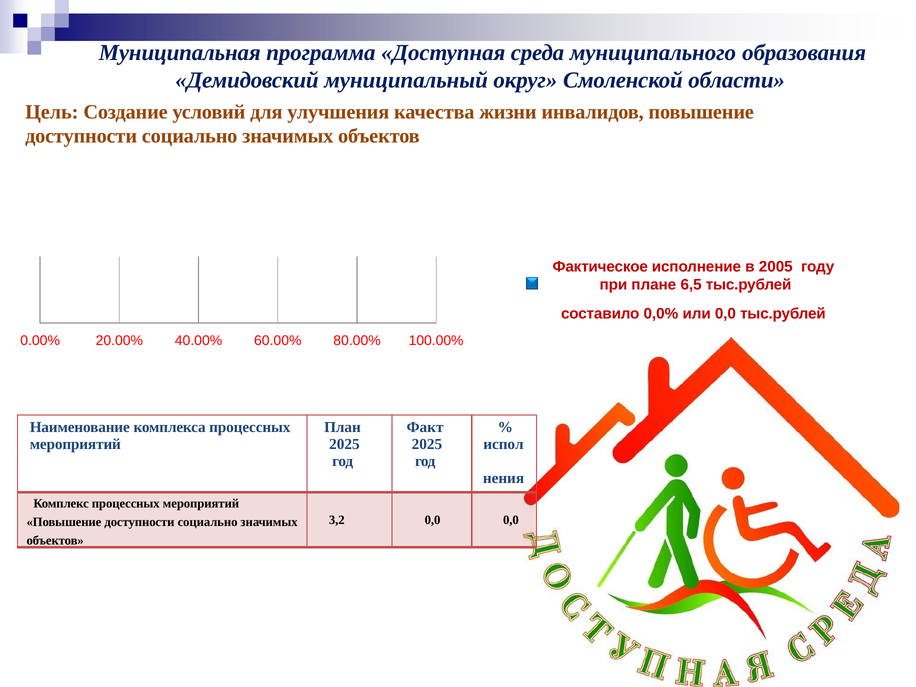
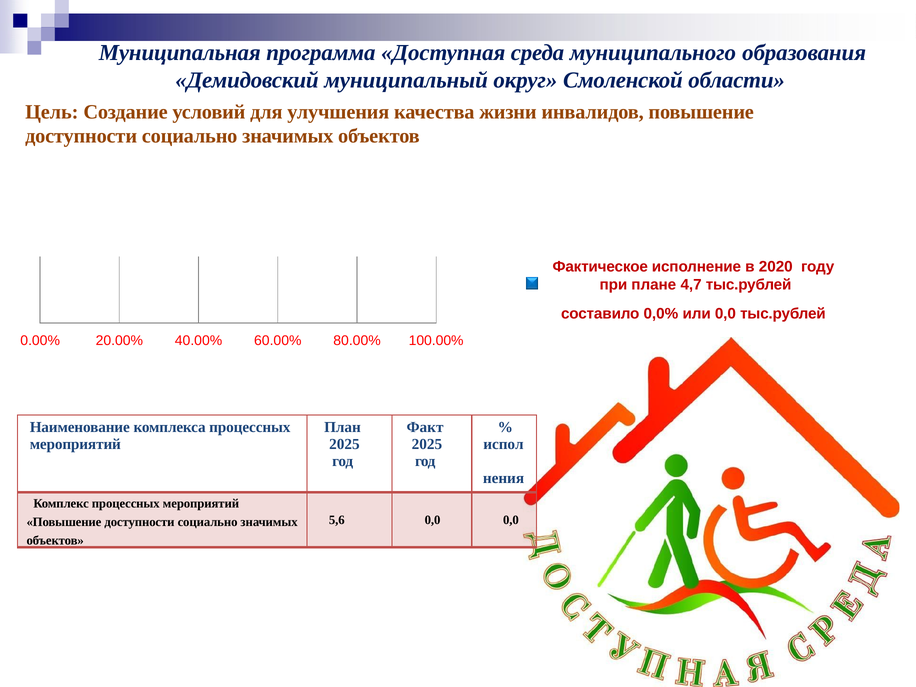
2005: 2005 -> 2020
6,5: 6,5 -> 4,7
3,2: 3,2 -> 5,6
